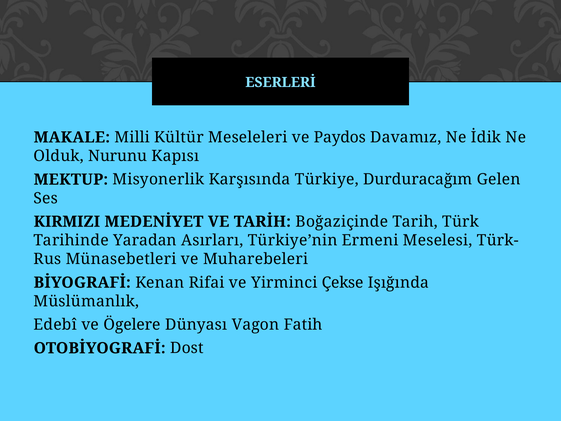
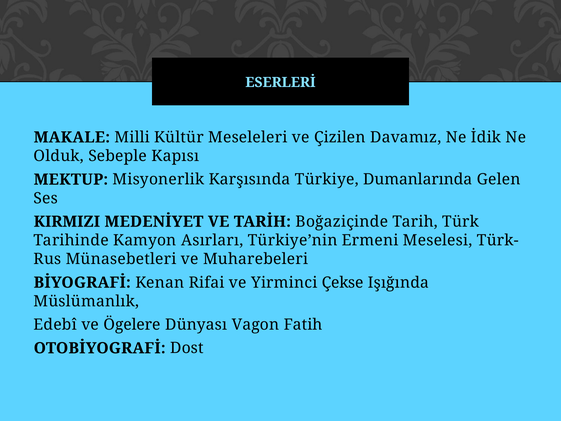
Paydos: Paydos -> Çizilen
Nurunu: Nurunu -> Sebeple
Durduracağım: Durduracağım -> Dumanlarında
Yaradan: Yaradan -> Kamyon
